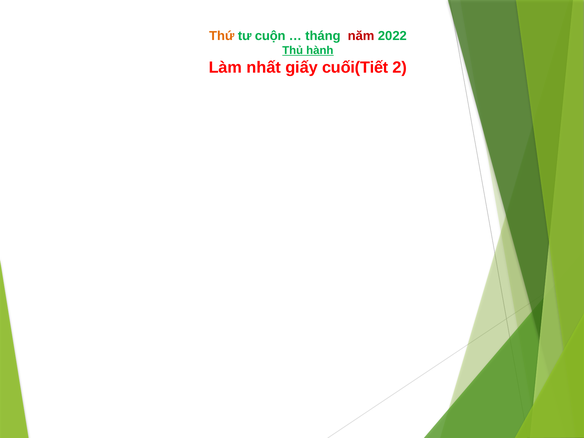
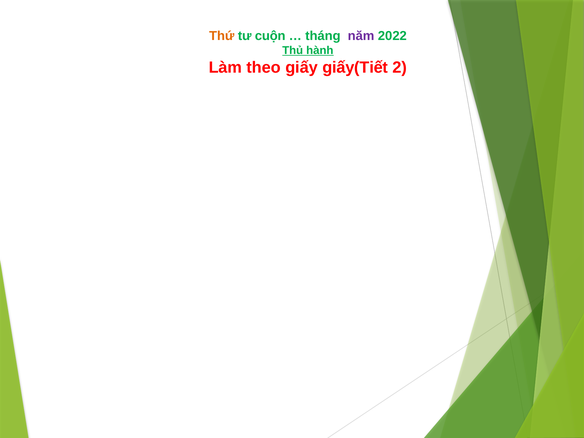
năm colour: red -> purple
nhất: nhất -> theo
cuối(Tiết: cuối(Tiết -> giấy(Tiết
